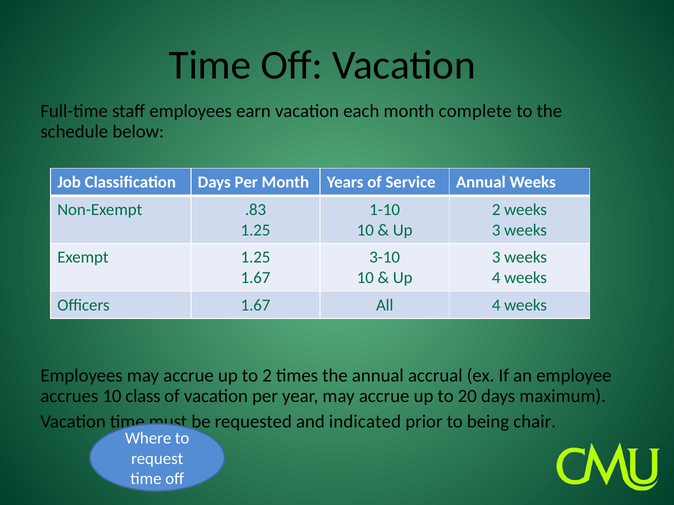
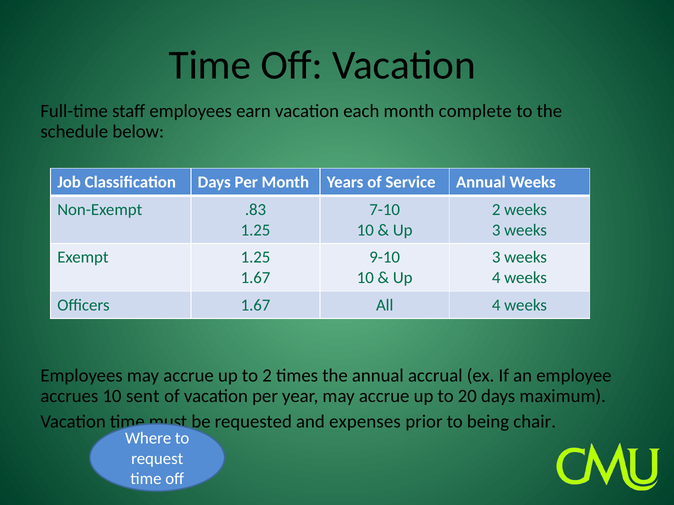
1-10: 1-10 -> 7-10
3-10: 3-10 -> 9-10
class: class -> sent
indicated: indicated -> expenses
